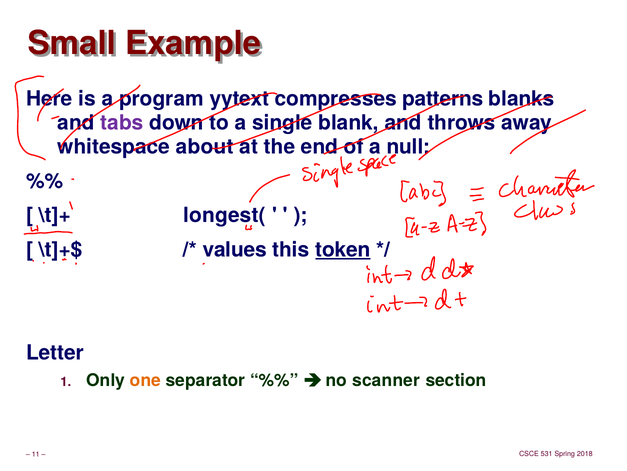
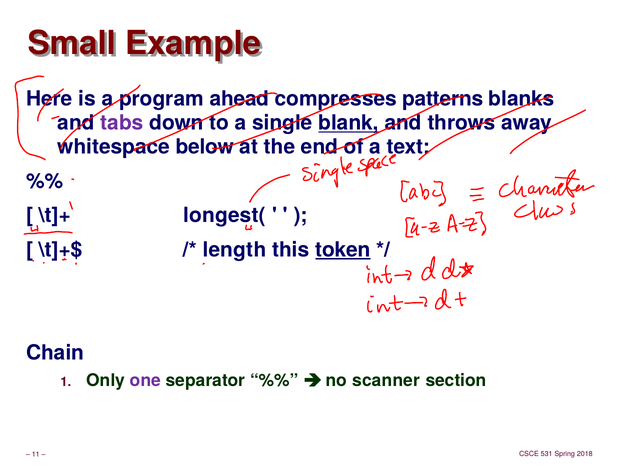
yytext: yytext -> ahead
blank underline: none -> present
about: about -> below
null: null -> text
values: values -> length
Letter: Letter -> Chain
one colour: orange -> purple
